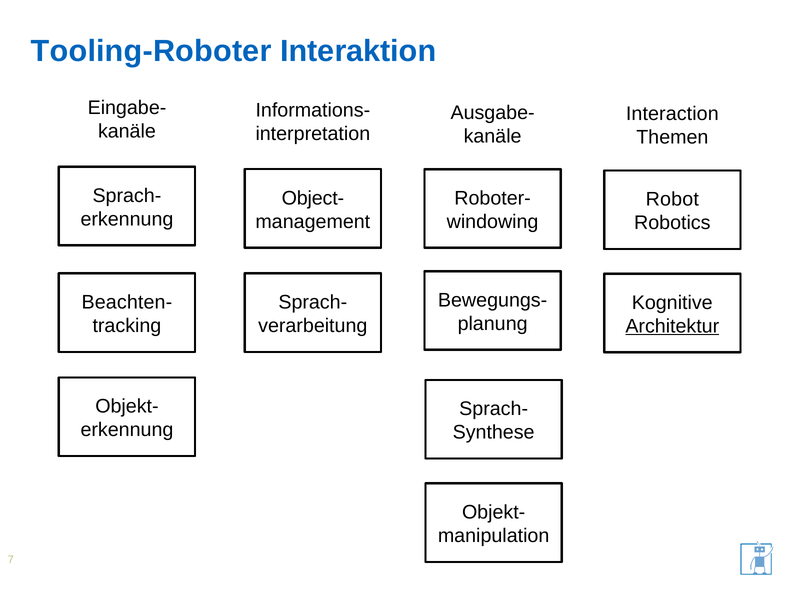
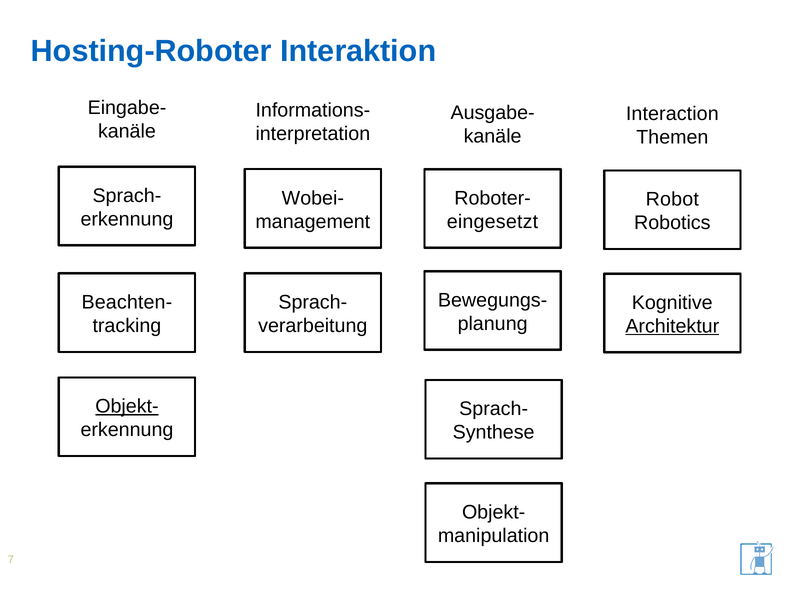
Tooling-Roboter: Tooling-Roboter -> Hosting-Roboter
Object-: Object- -> Wobei-
windowing: windowing -> eingesetzt
Objekt- at (127, 406) underline: none -> present
